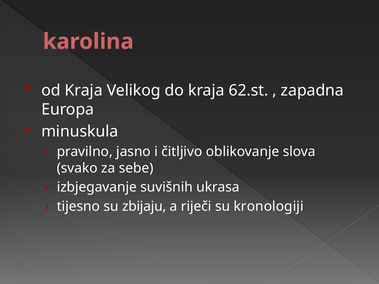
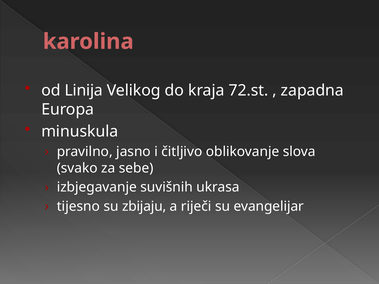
od Kraja: Kraja -> Linija
62.st: 62.st -> 72.st
kronologiji: kronologiji -> evangelijar
